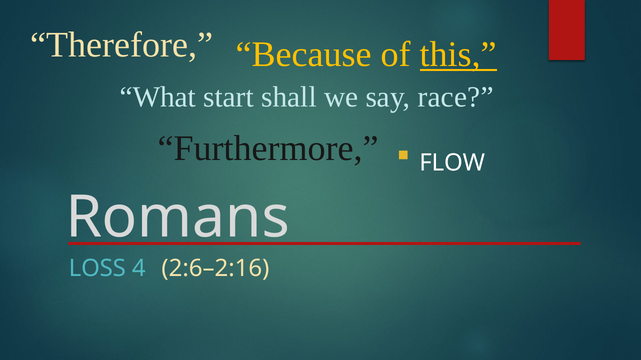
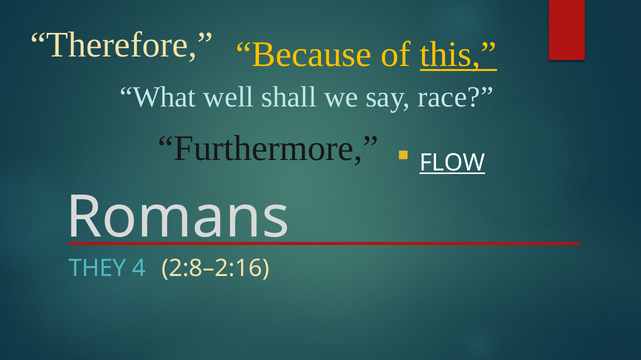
start: start -> well
FLOW underline: none -> present
LOSS: LOSS -> THEY
2:6–2:16: 2:6–2:16 -> 2:8–2:16
